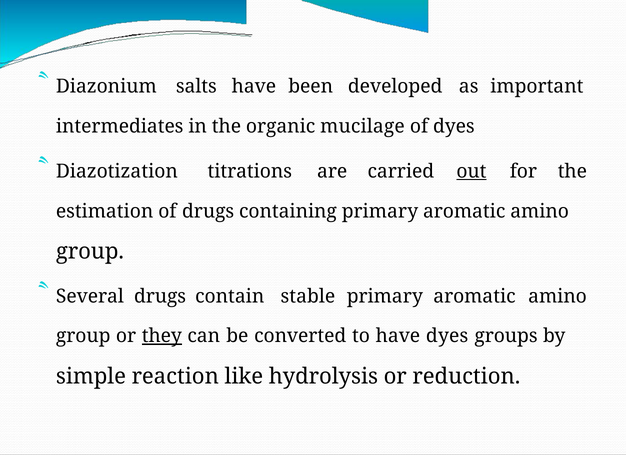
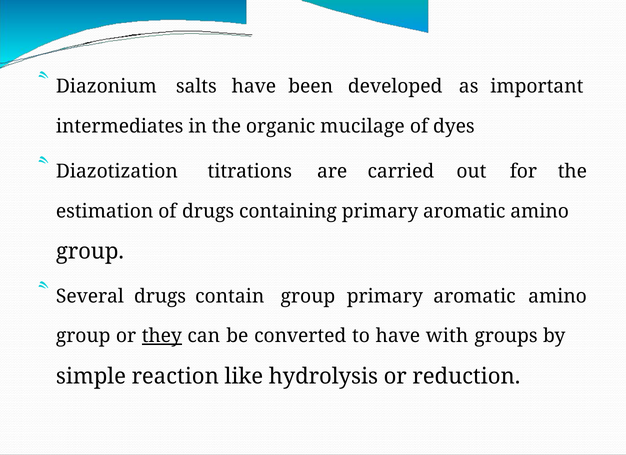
out underline: present -> none
contain stable: stable -> group
have dyes: dyes -> with
